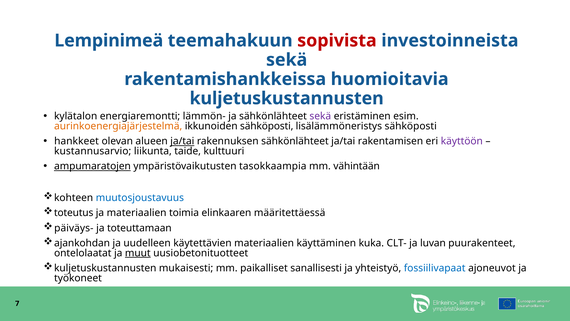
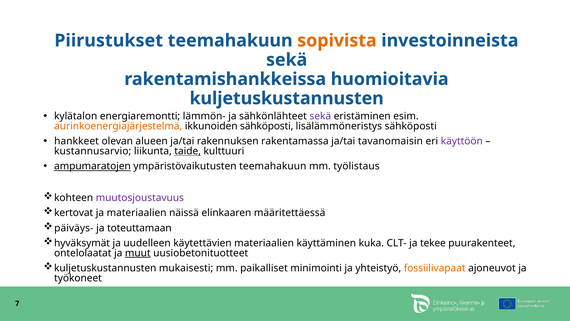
Lempinimeä: Lempinimeä -> Piirustukset
sopivista colour: red -> orange
ja/tai at (182, 141) underline: present -> none
rakennuksen sähkönlähteet: sähkönlähteet -> rakentamassa
rakentamisen: rakentamisen -> tavanomaisin
taide underline: none -> present
ympäristövaikutusten tasokkaampia: tasokkaampia -> teemahakuun
vähintään: vähintään -> työlistaus
muutosjoustavuus colour: blue -> purple
toteutus: toteutus -> kertovat
toimia: toimia -> näissä
ajankohdan: ajankohdan -> hyväksymät
luvan: luvan -> tekee
sanallisesti: sanallisesti -> minimointi
fossiilivapaat colour: blue -> orange
